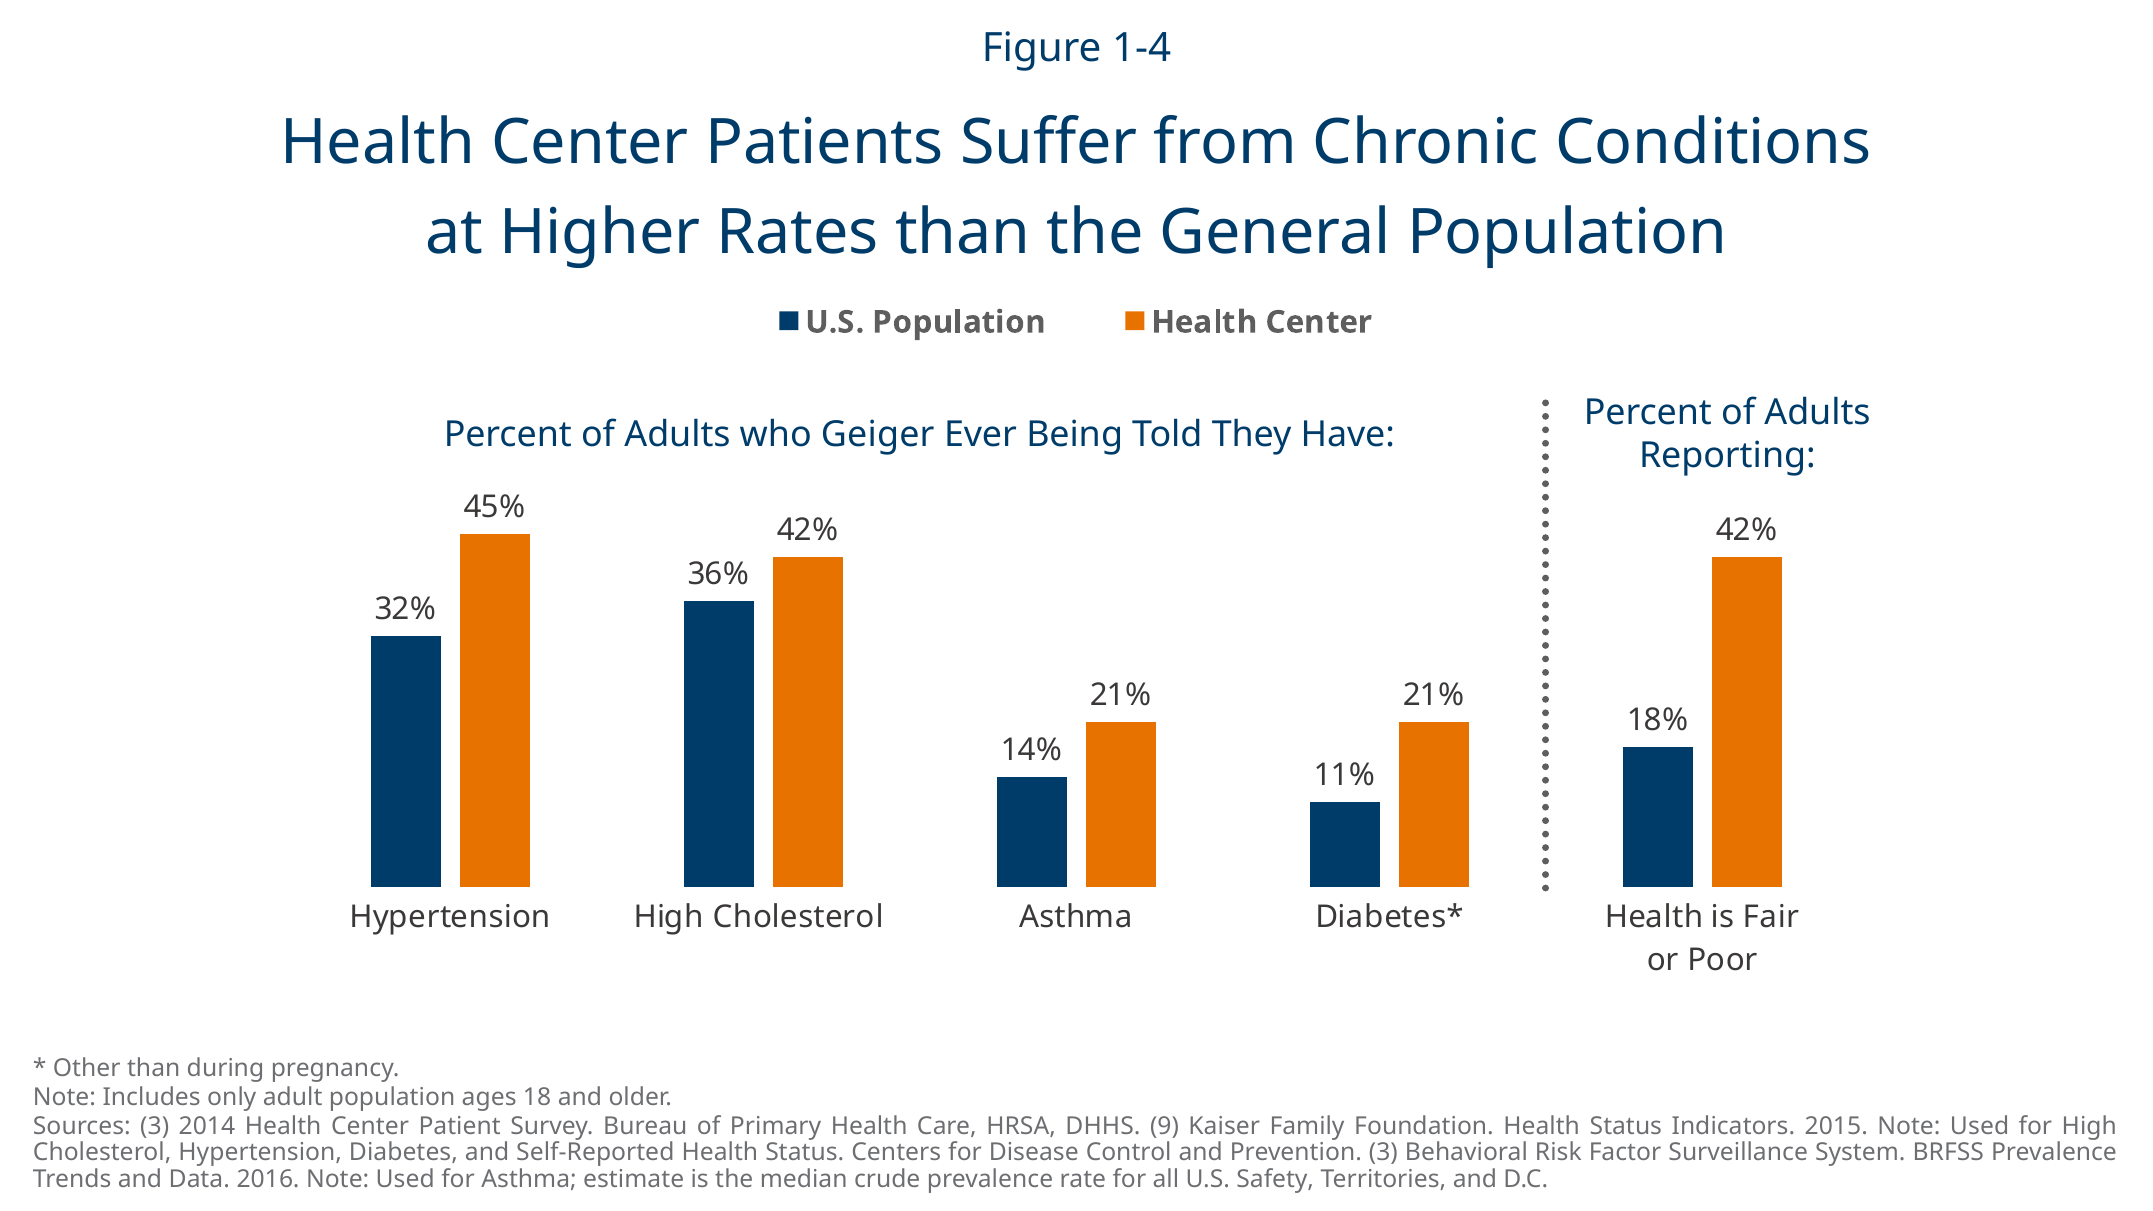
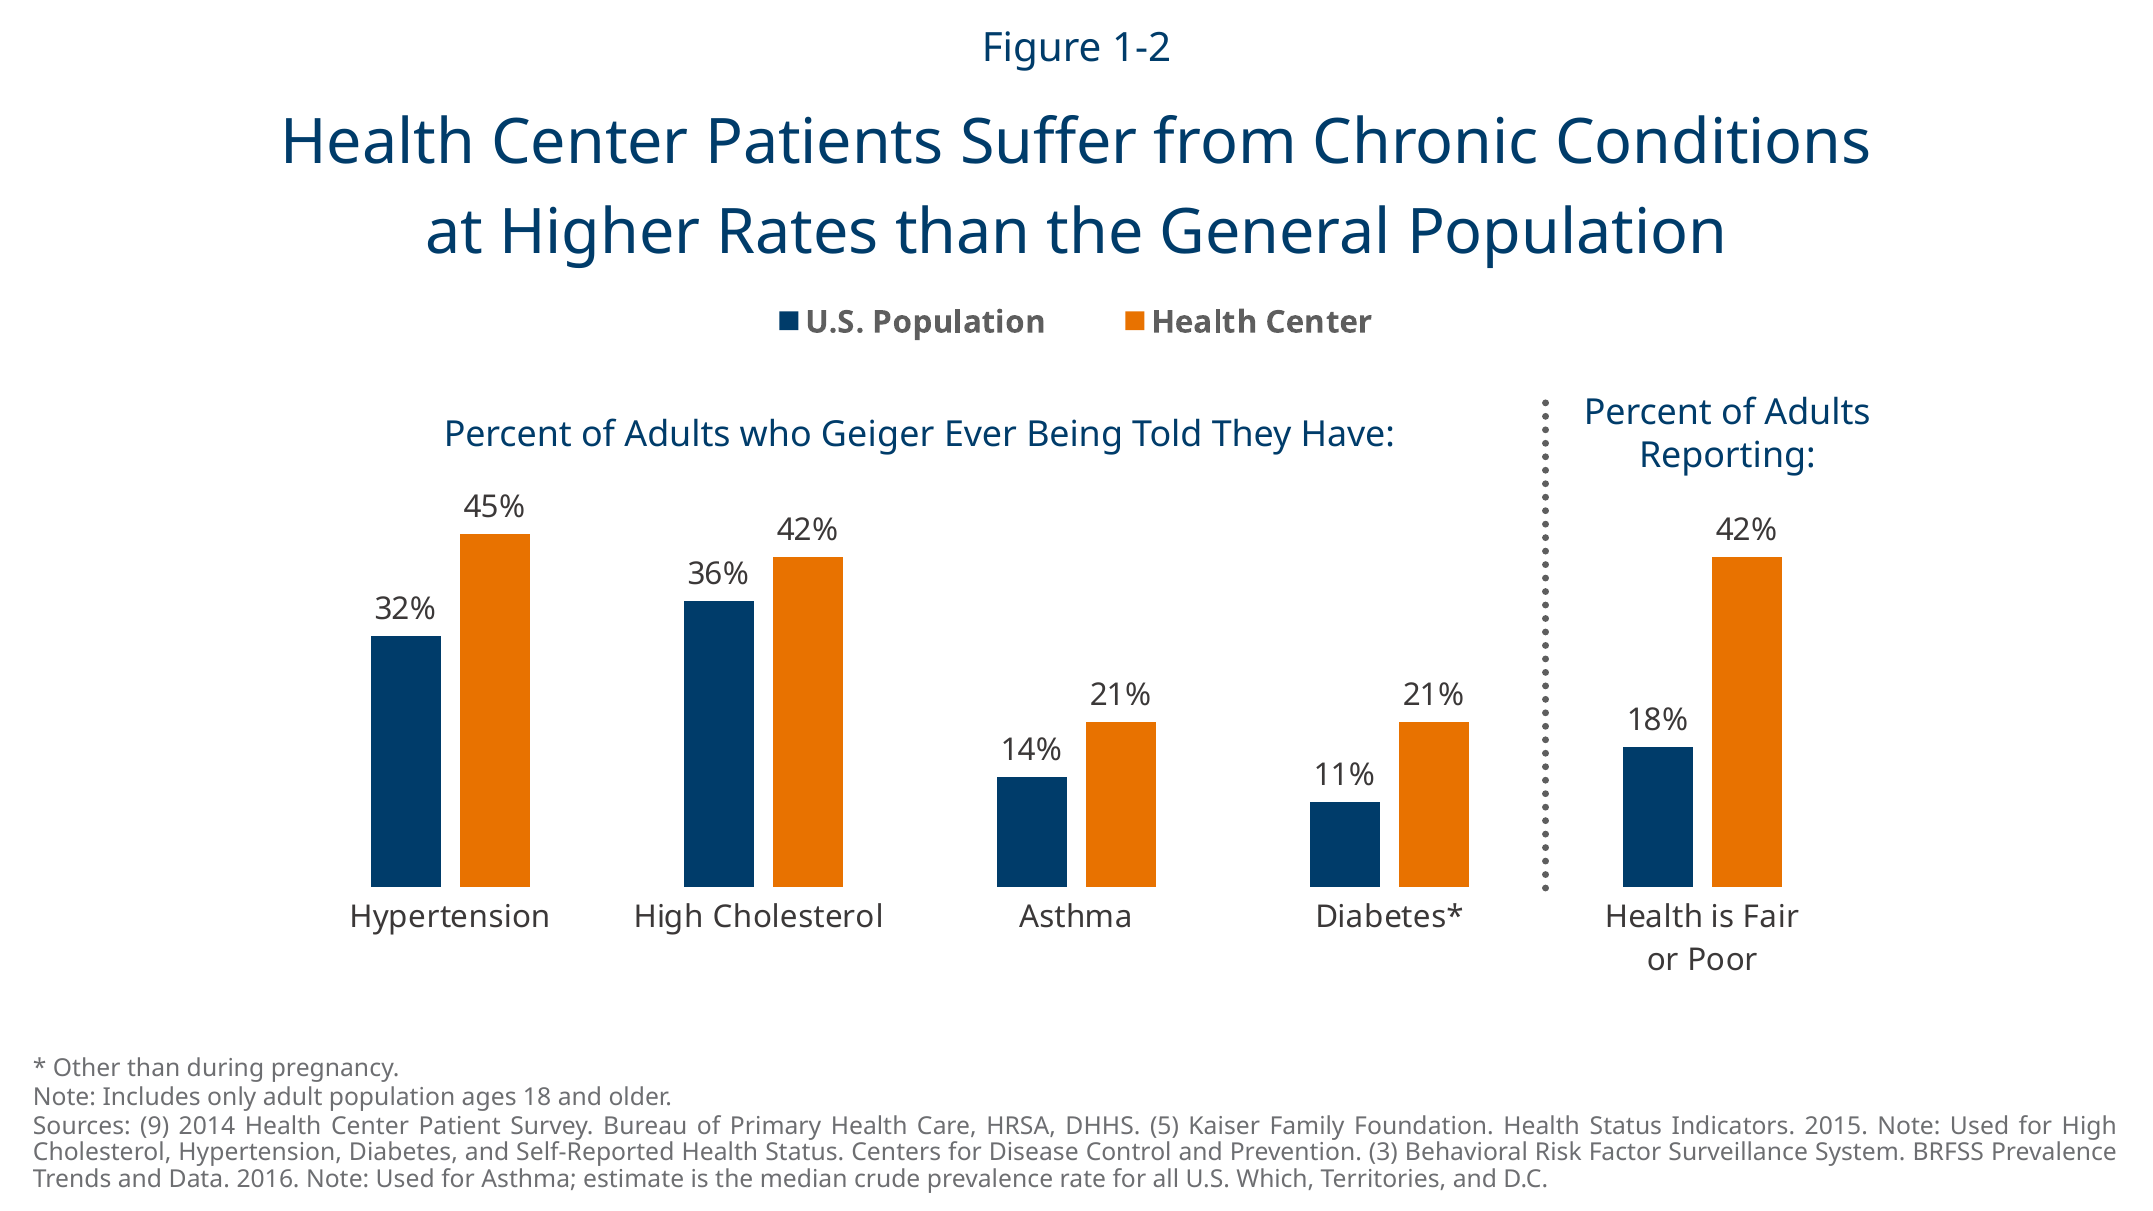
1-4: 1-4 -> 1-2
Sources 3: 3 -> 9
9: 9 -> 5
Safety: Safety -> Which
